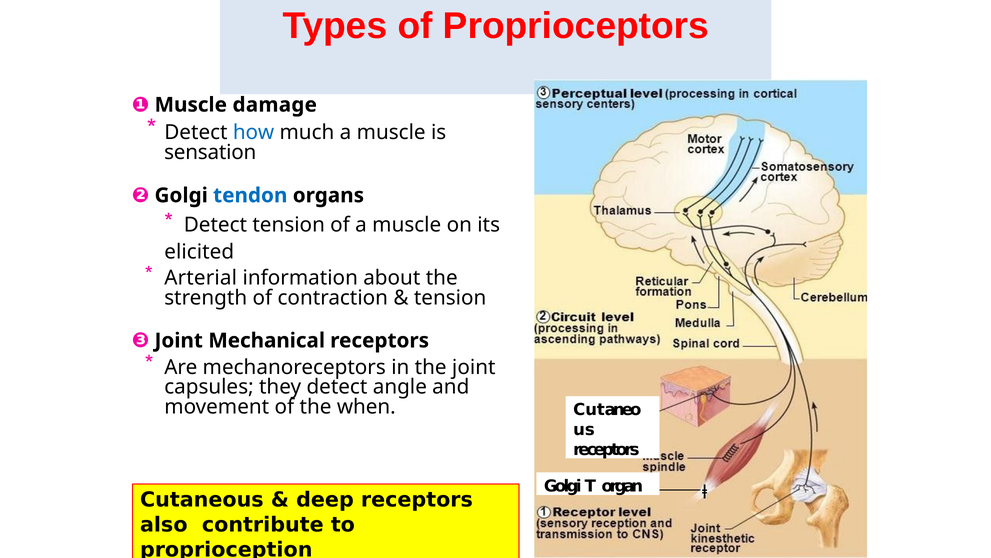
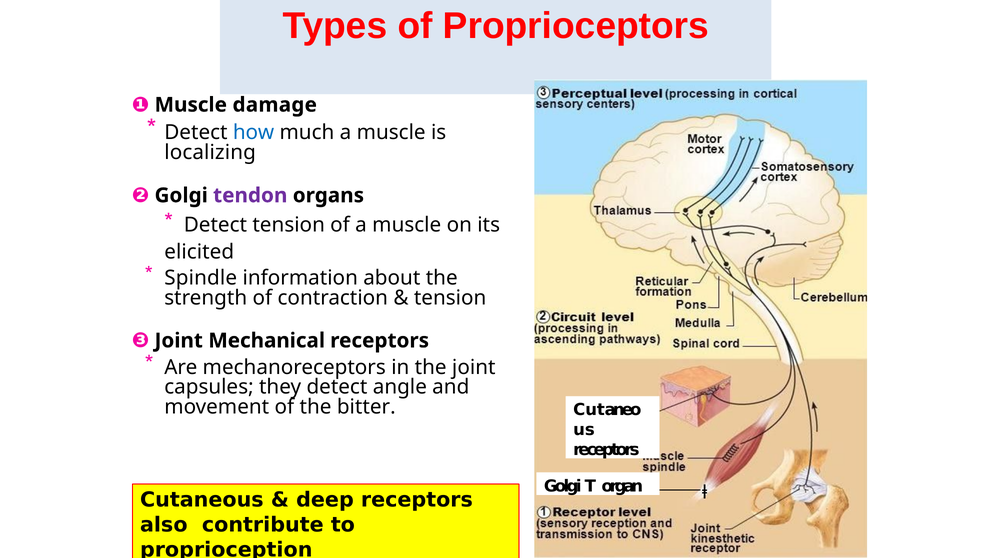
sensation: sensation -> localizing
tendon colour: blue -> purple
Arterial: Arterial -> Spindle
when: when -> bitter
